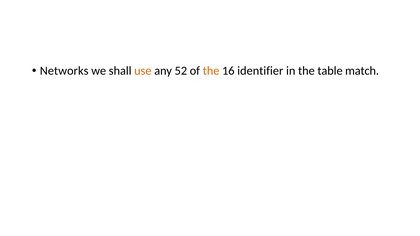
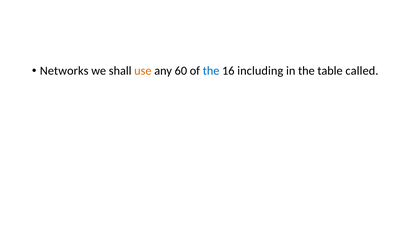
52: 52 -> 60
the at (211, 71) colour: orange -> blue
identifier: identifier -> including
match: match -> called
